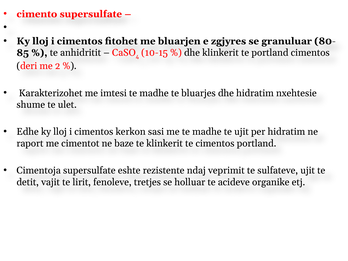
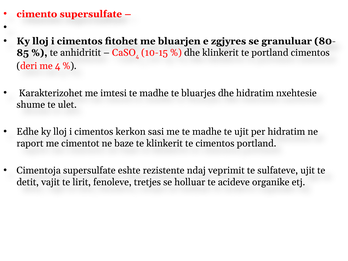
me 2: 2 -> 4
